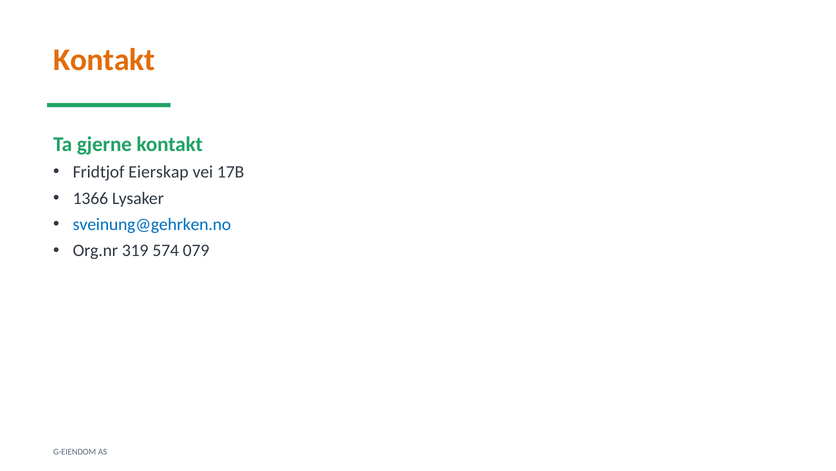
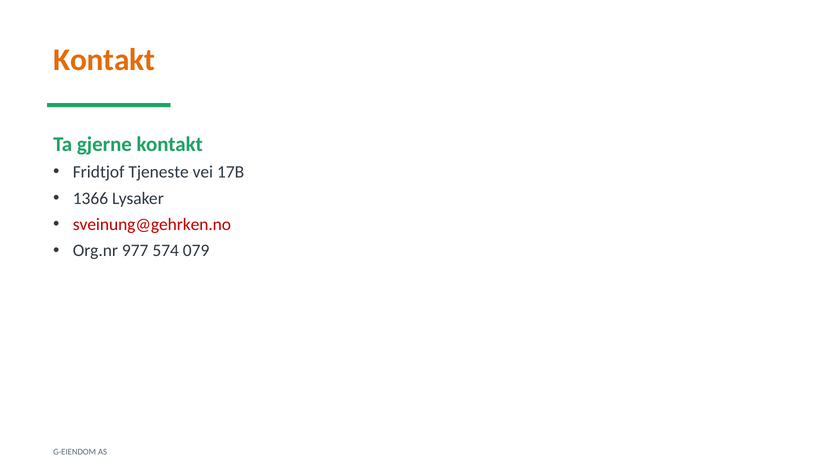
Eierskap: Eierskap -> Tjeneste
sveinung@gehrken.no colour: blue -> red
319: 319 -> 977
